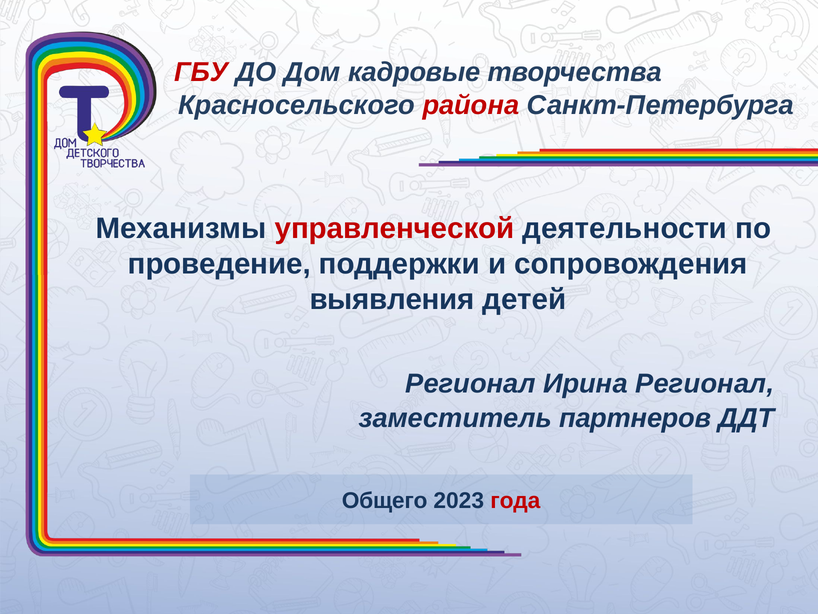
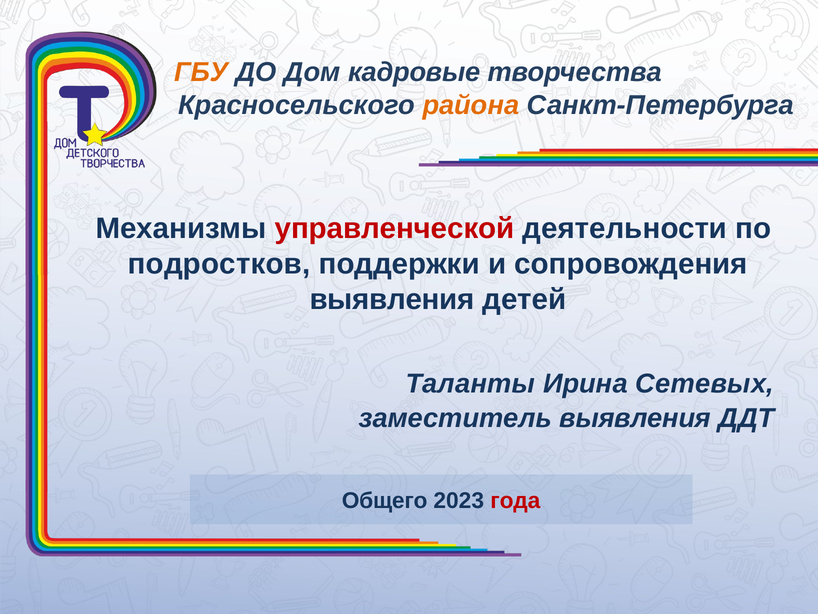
ГБУ colour: red -> orange
района colour: red -> orange
проведение: проведение -> подростков
Регионал at (470, 383): Регионал -> Таланты
Ирина Регионал: Регионал -> Сетевых
заместитель партнеров: партнеров -> выявления
